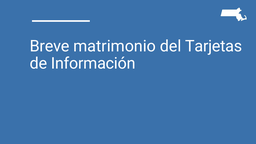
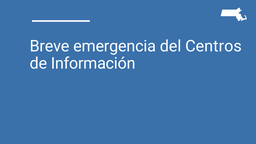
matrimonio: matrimonio -> emergencia
Tarjetas: Tarjetas -> Centros
